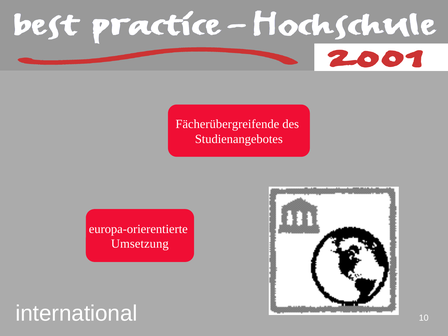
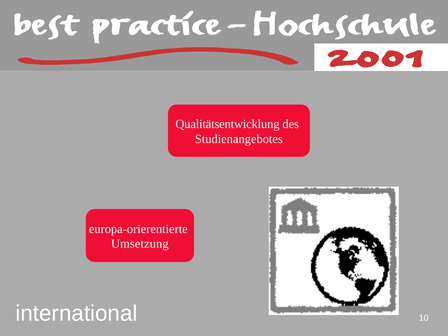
Fächerübergreifende: Fächerübergreifende -> Qualitätsentwicklung
